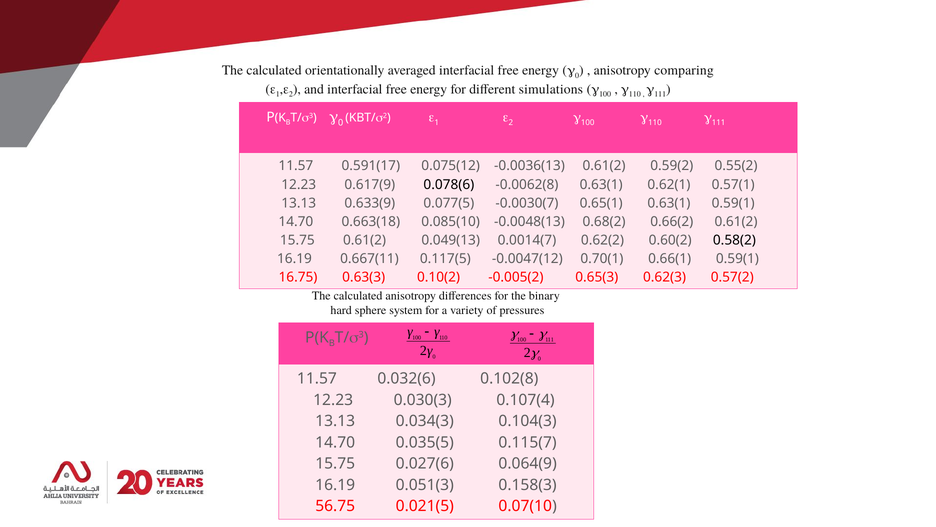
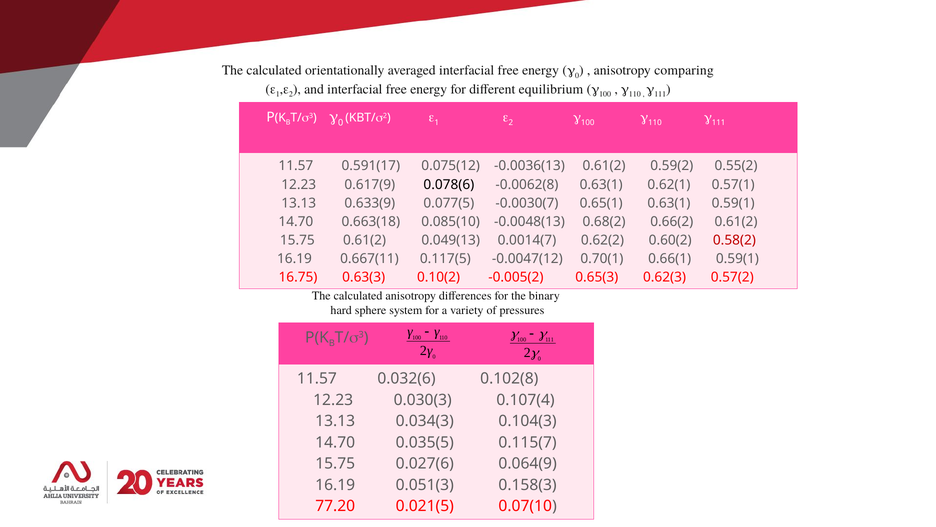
simulations: simulations -> equilibrium
0.58(2 colour: black -> red
56.75: 56.75 -> 77.20
